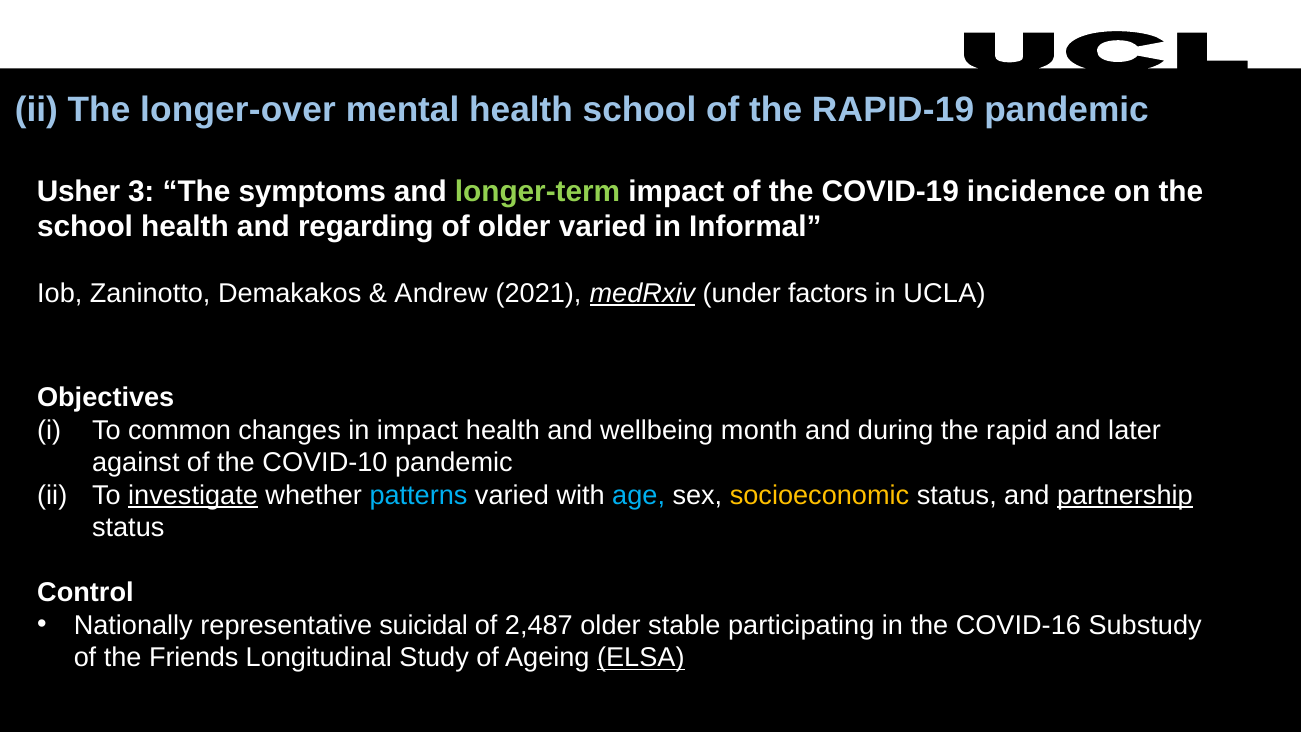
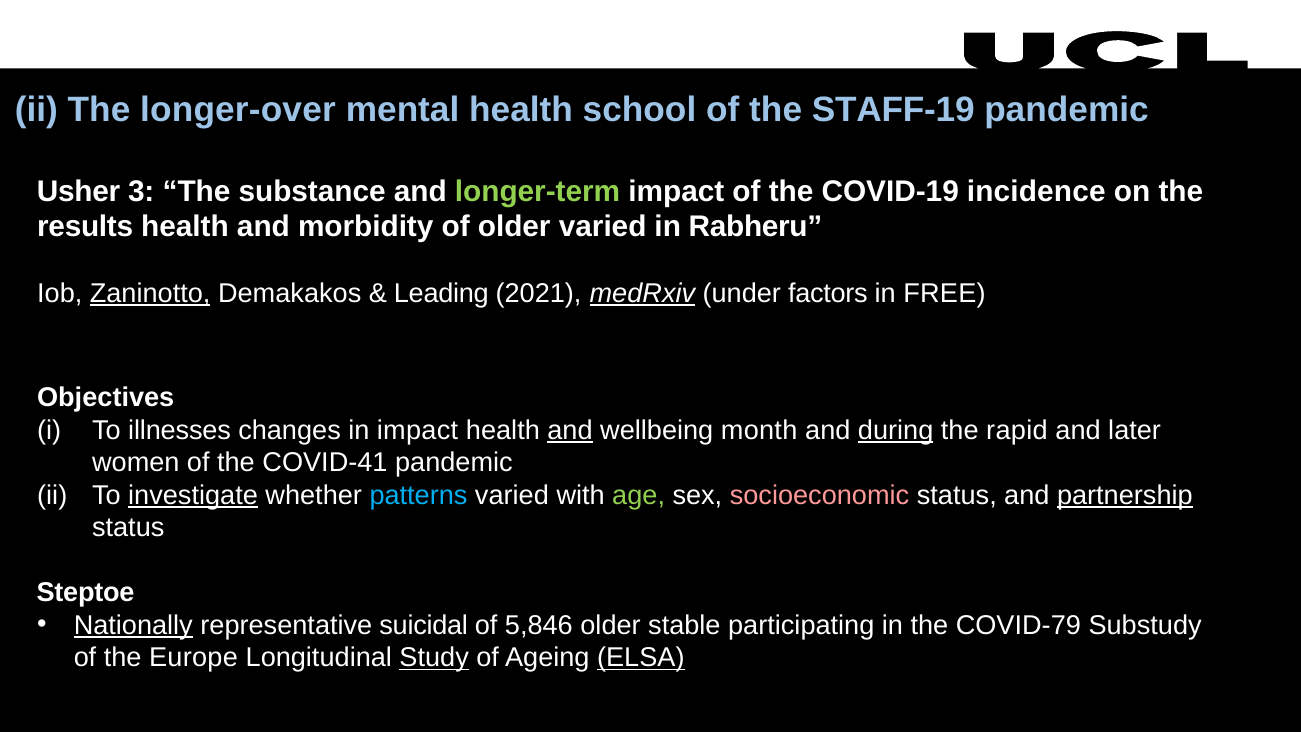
RAPID-19: RAPID-19 -> STAFF-19
symptoms: symptoms -> substance
school at (85, 227): school -> results
regarding: regarding -> morbidity
Informal: Informal -> Rabheru
Zaninotto underline: none -> present
Andrew: Andrew -> Leading
UCLA: UCLA -> FREE
common: common -> illnesses
and at (570, 430) underline: none -> present
during underline: none -> present
against: against -> women
COVID-10: COVID-10 -> COVID-41
age colour: light blue -> light green
socioeconomic colour: yellow -> pink
Control: Control -> Steptoe
Nationally underline: none -> present
2,487: 2,487 -> 5,846
COVID-16: COVID-16 -> COVID-79
Friends: Friends -> Europe
Study underline: none -> present
